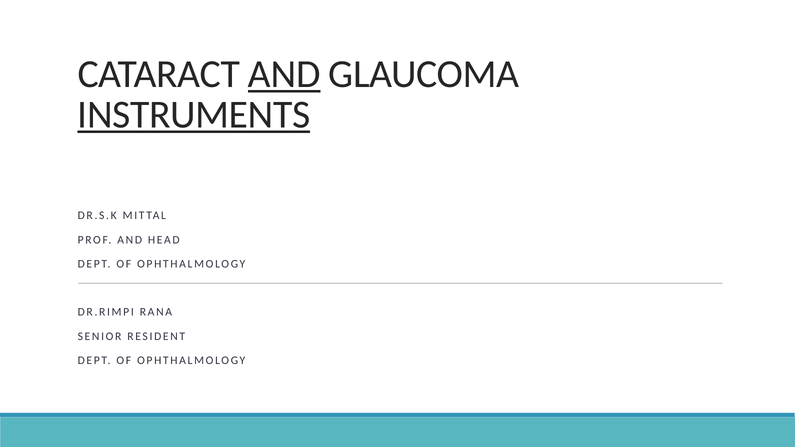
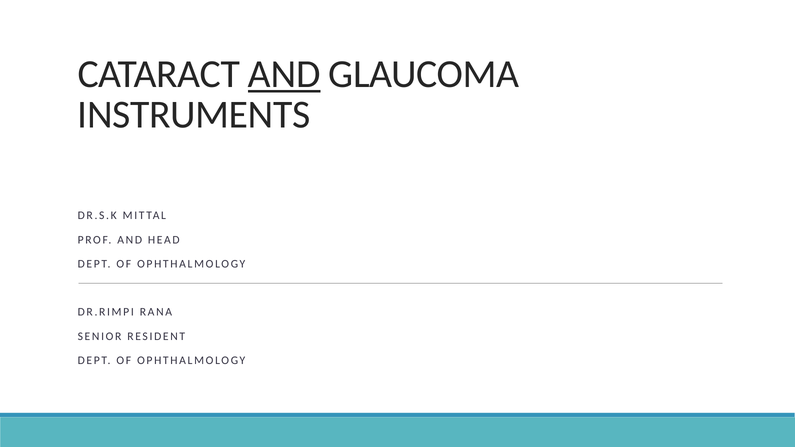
INSTRUMENTS underline: present -> none
